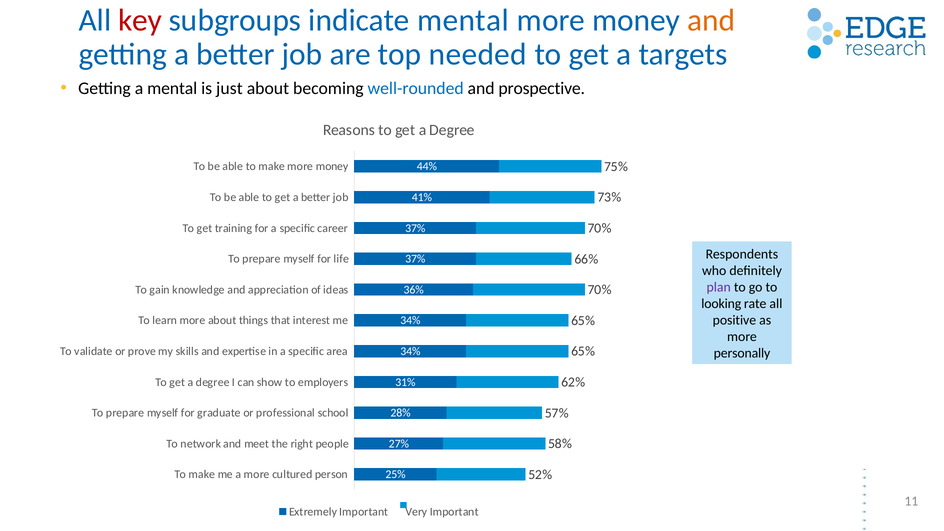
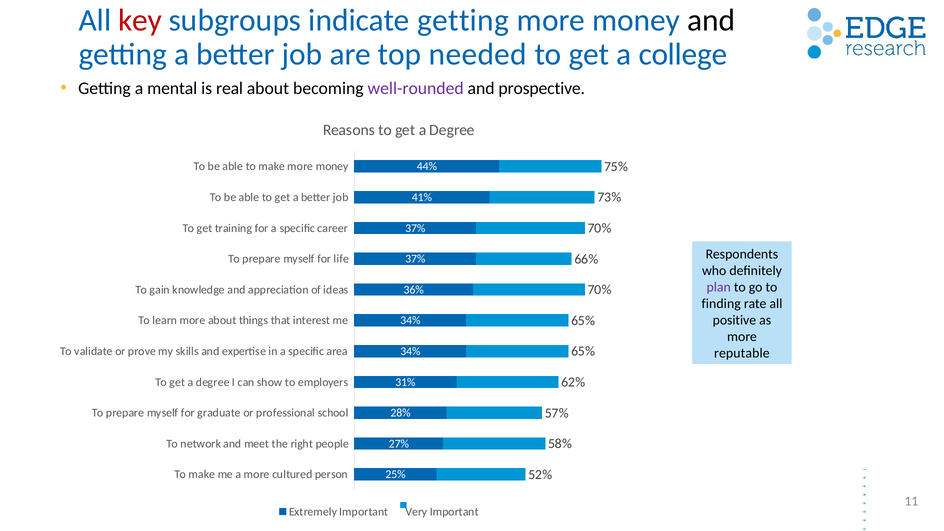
indicate mental: mental -> getting
and at (711, 20) colour: orange -> black
targets: targets -> college
just: just -> real
well-rounded colour: blue -> purple
looking: looking -> finding
personally: personally -> reputable
